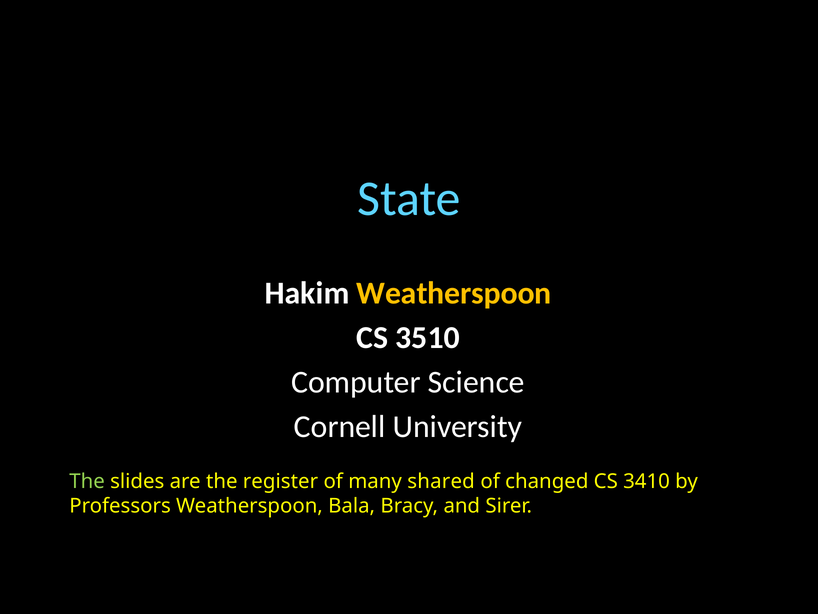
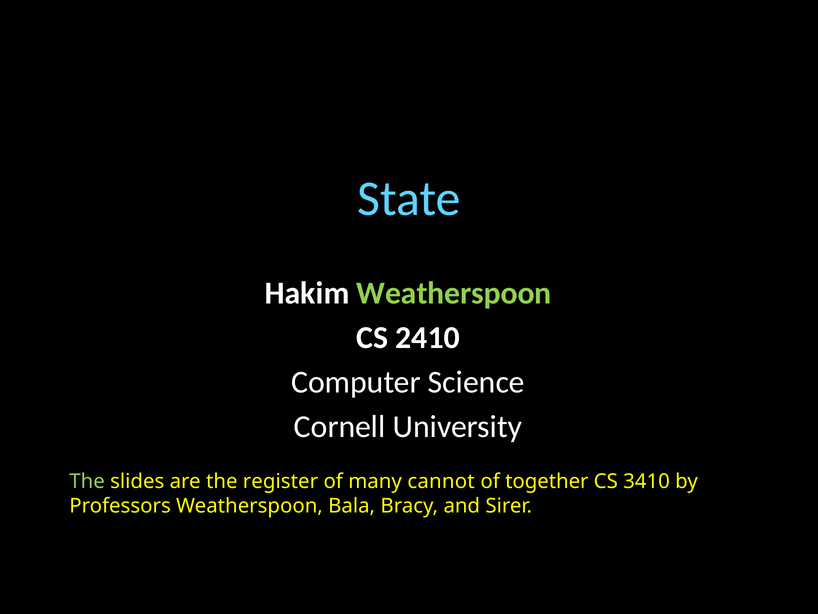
Weatherspoon at (454, 293) colour: yellow -> light green
3510: 3510 -> 2410
shared: shared -> cannot
changed: changed -> together
